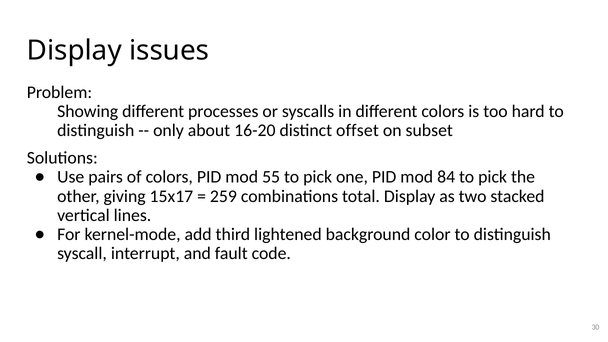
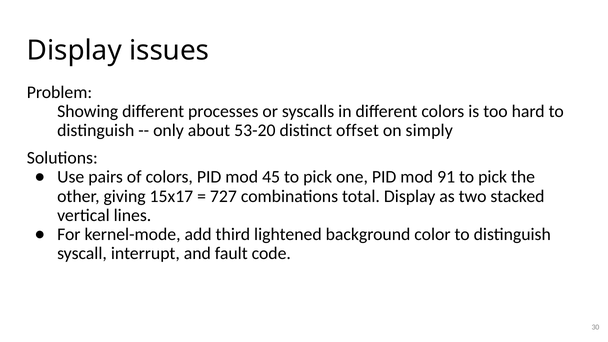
16-20: 16-20 -> 53-20
subset: subset -> simply
55: 55 -> 45
84: 84 -> 91
259: 259 -> 727
